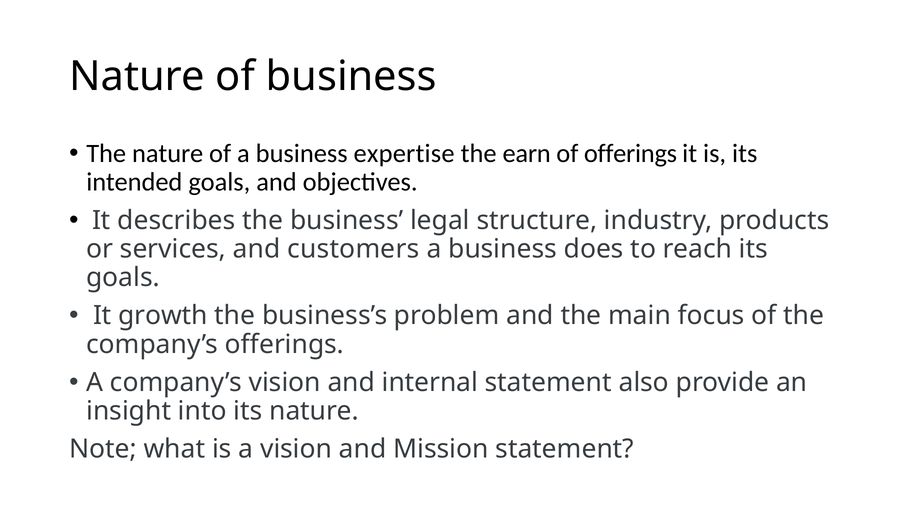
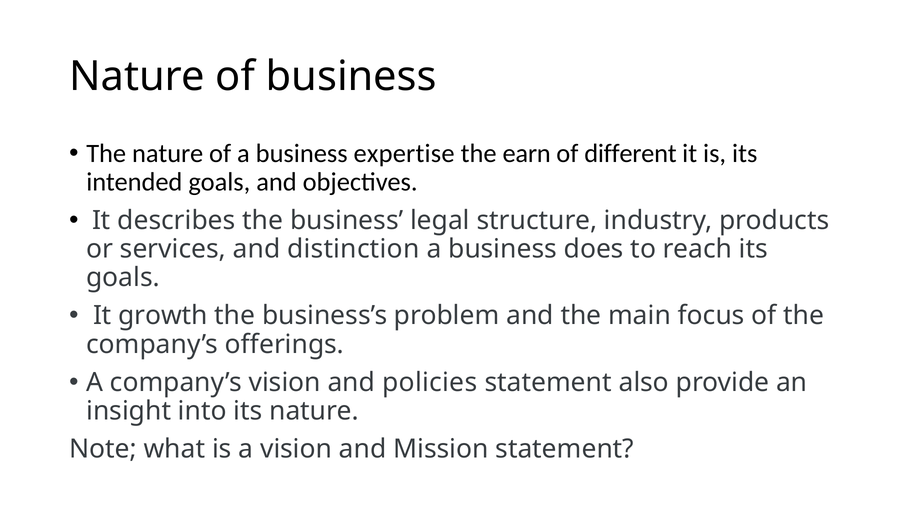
of offerings: offerings -> different
customers: customers -> distinction
internal: internal -> policies
